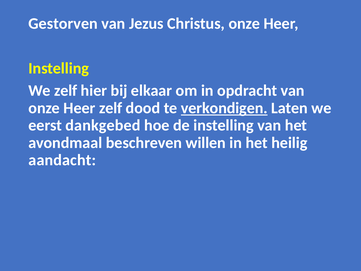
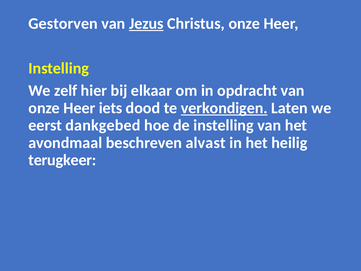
Jezus underline: none -> present
Heer zelf: zelf -> iets
willen: willen -> alvast
aandacht: aandacht -> terugkeer
